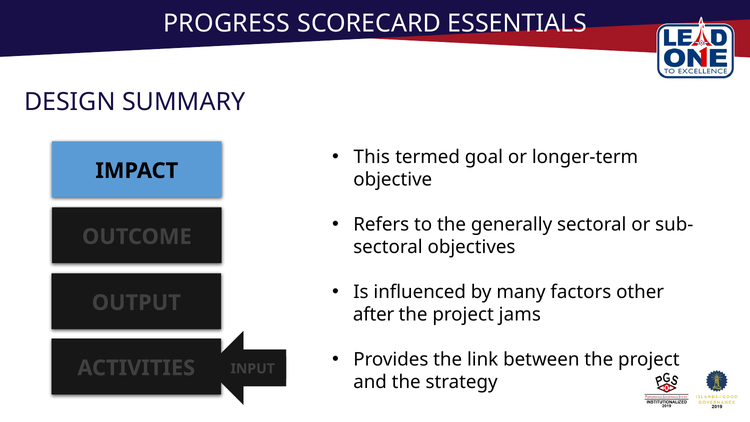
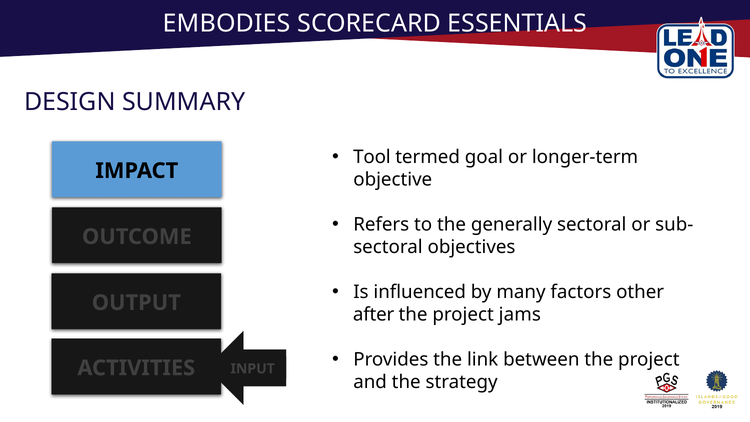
PROGRESS: PROGRESS -> EMBODIES
This: This -> Tool
